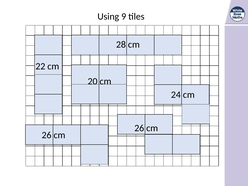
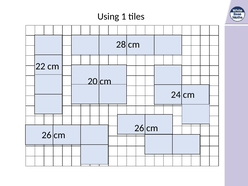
9: 9 -> 1
